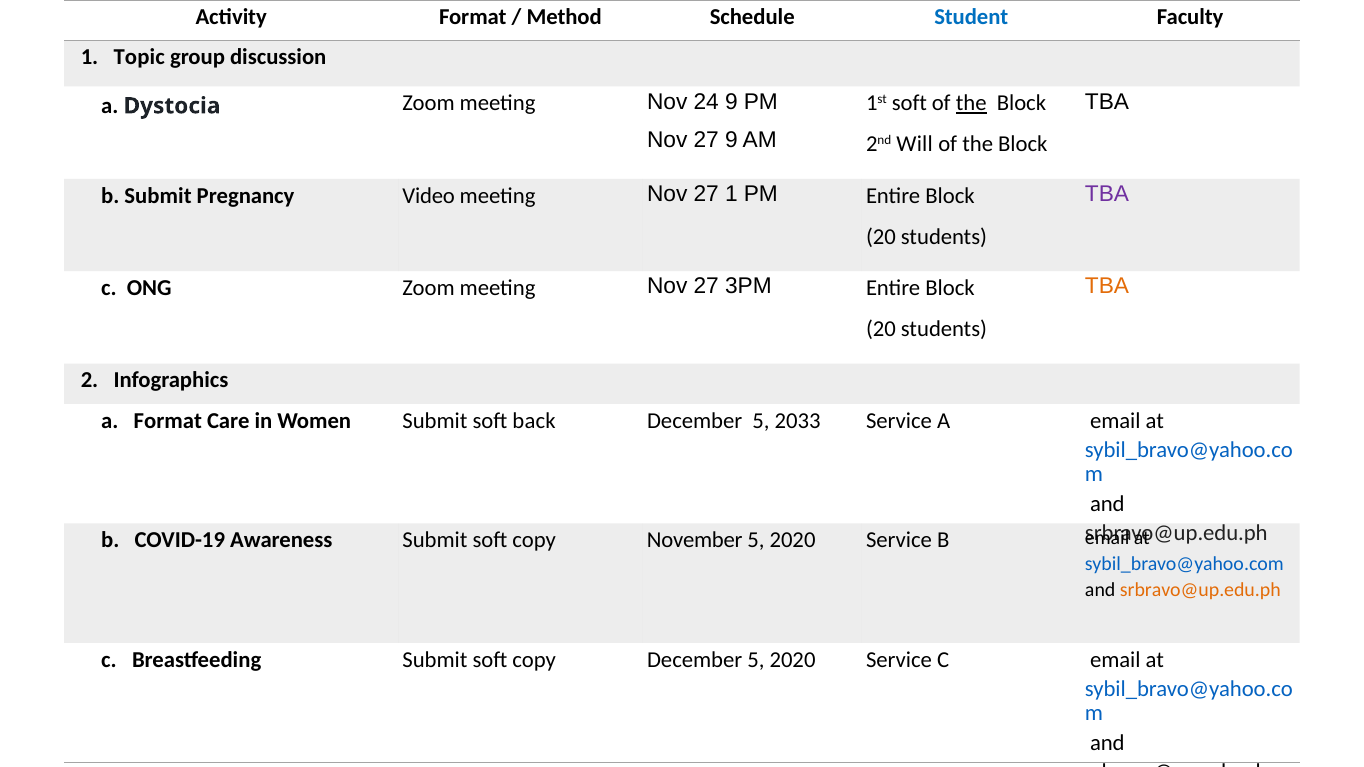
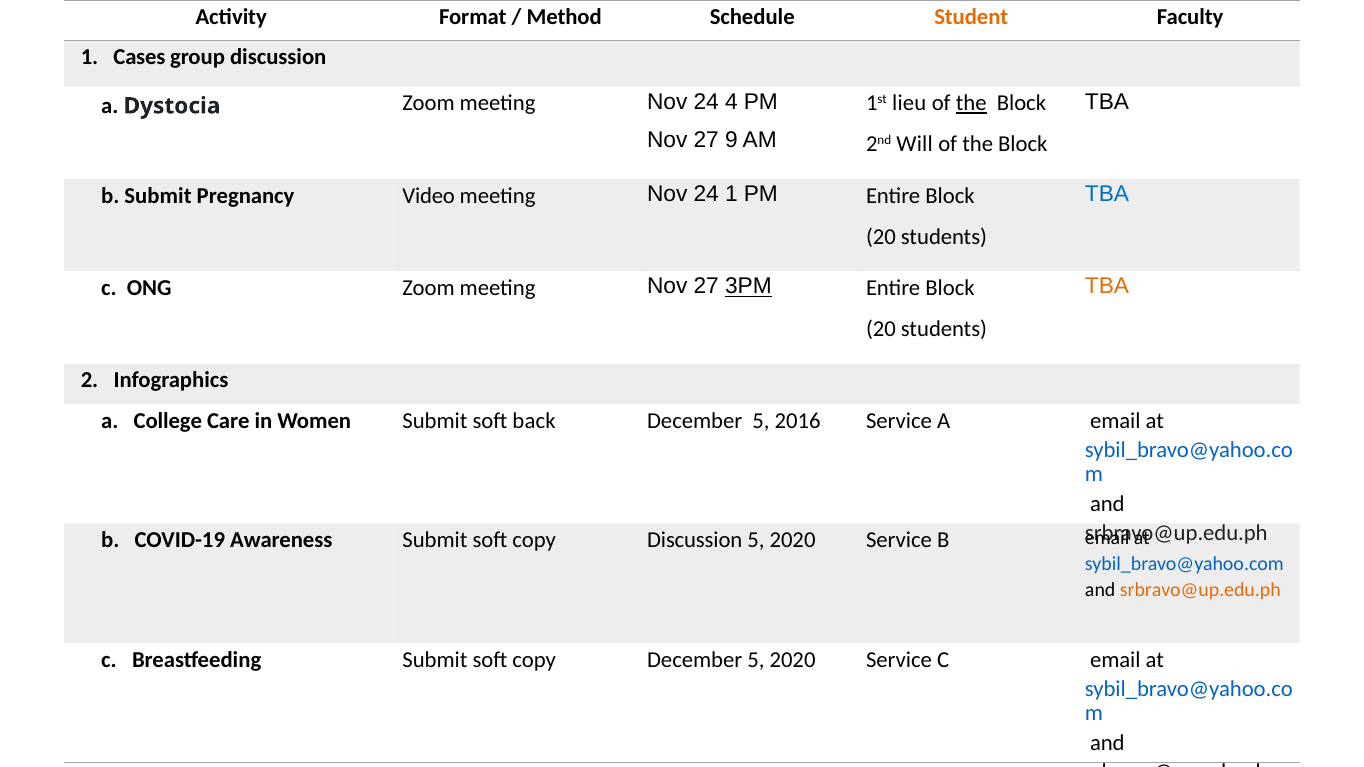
Student colour: blue -> orange
Topic: Topic -> Cases
1st soft: soft -> lieu
24 9: 9 -> 4
TBA at (1107, 194) colour: purple -> blue
27 at (706, 194): 27 -> 24
3PM underline: none -> present
a Format: Format -> College
2033: 2033 -> 2016
copy November: November -> Discussion
